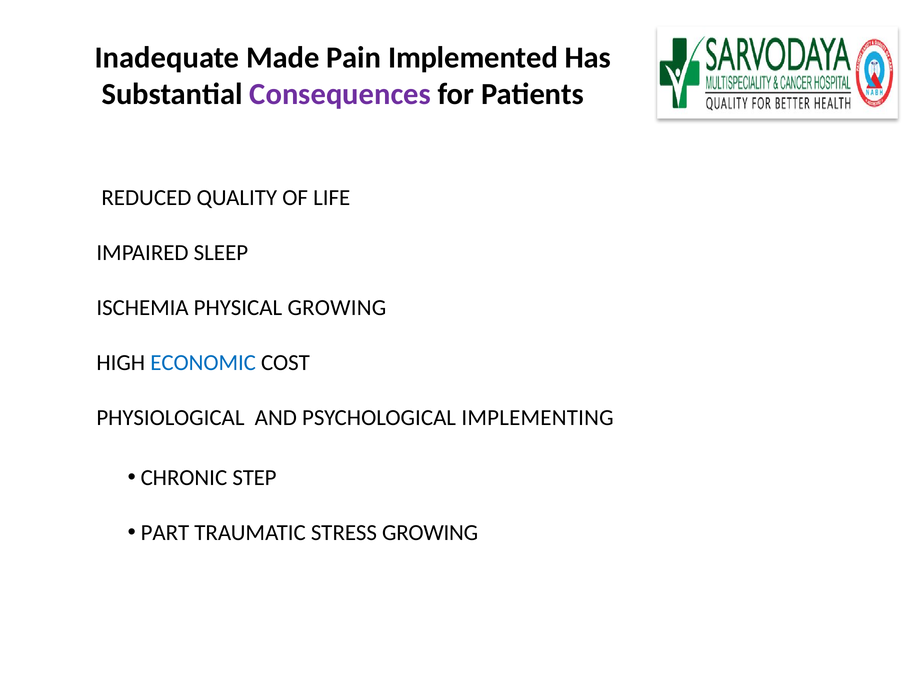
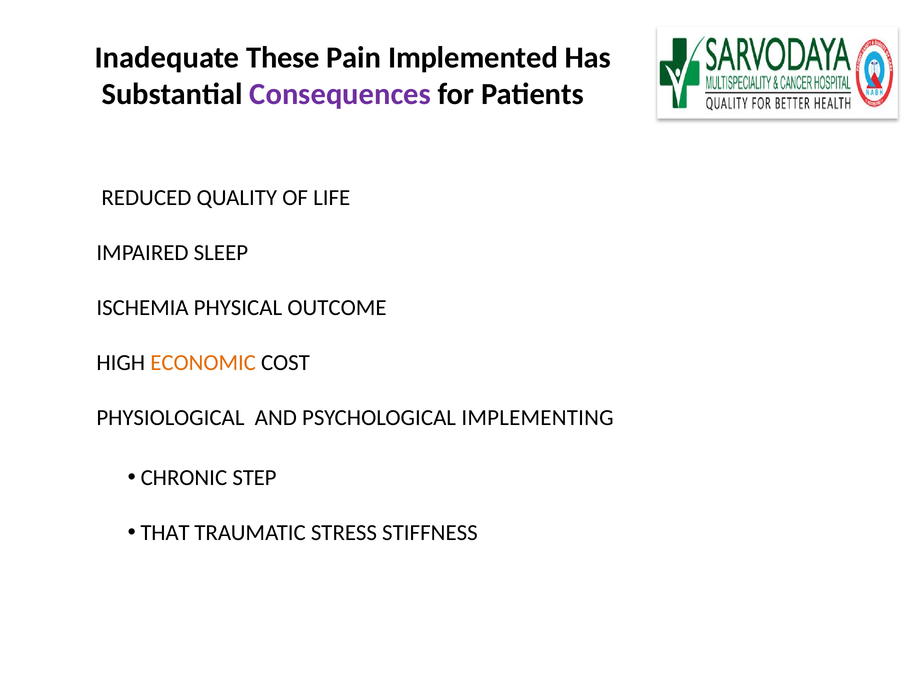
Made: Made -> These
PHYSICAL GROWING: GROWING -> OUTCOME
ECONOMIC colour: blue -> orange
PART: PART -> THAT
STRESS GROWING: GROWING -> STIFFNESS
